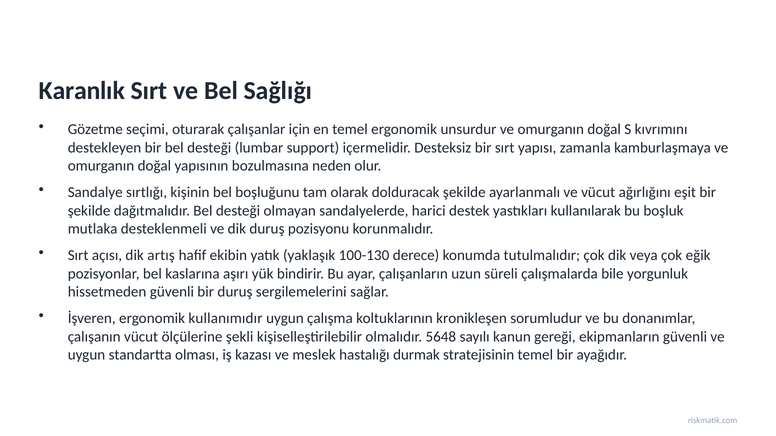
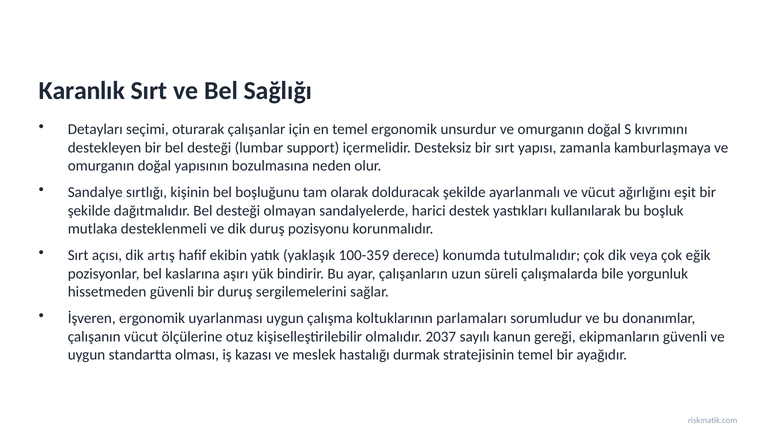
Gözetme: Gözetme -> Detayları
100-130: 100-130 -> 100-359
kullanımıdır: kullanımıdır -> uyarlanması
kronikleşen: kronikleşen -> parlamaları
şekli: şekli -> otuz
5648: 5648 -> 2037
